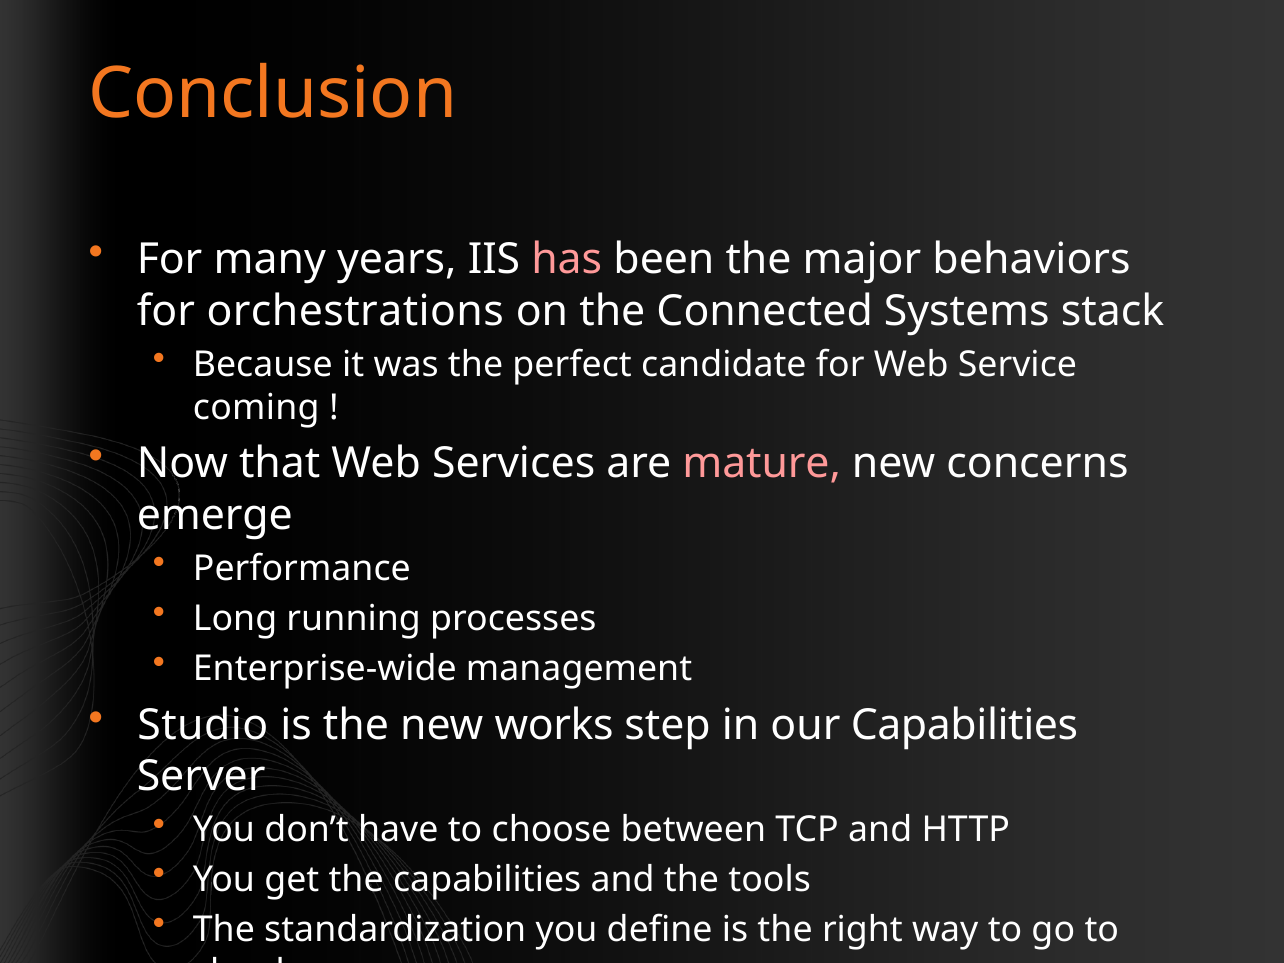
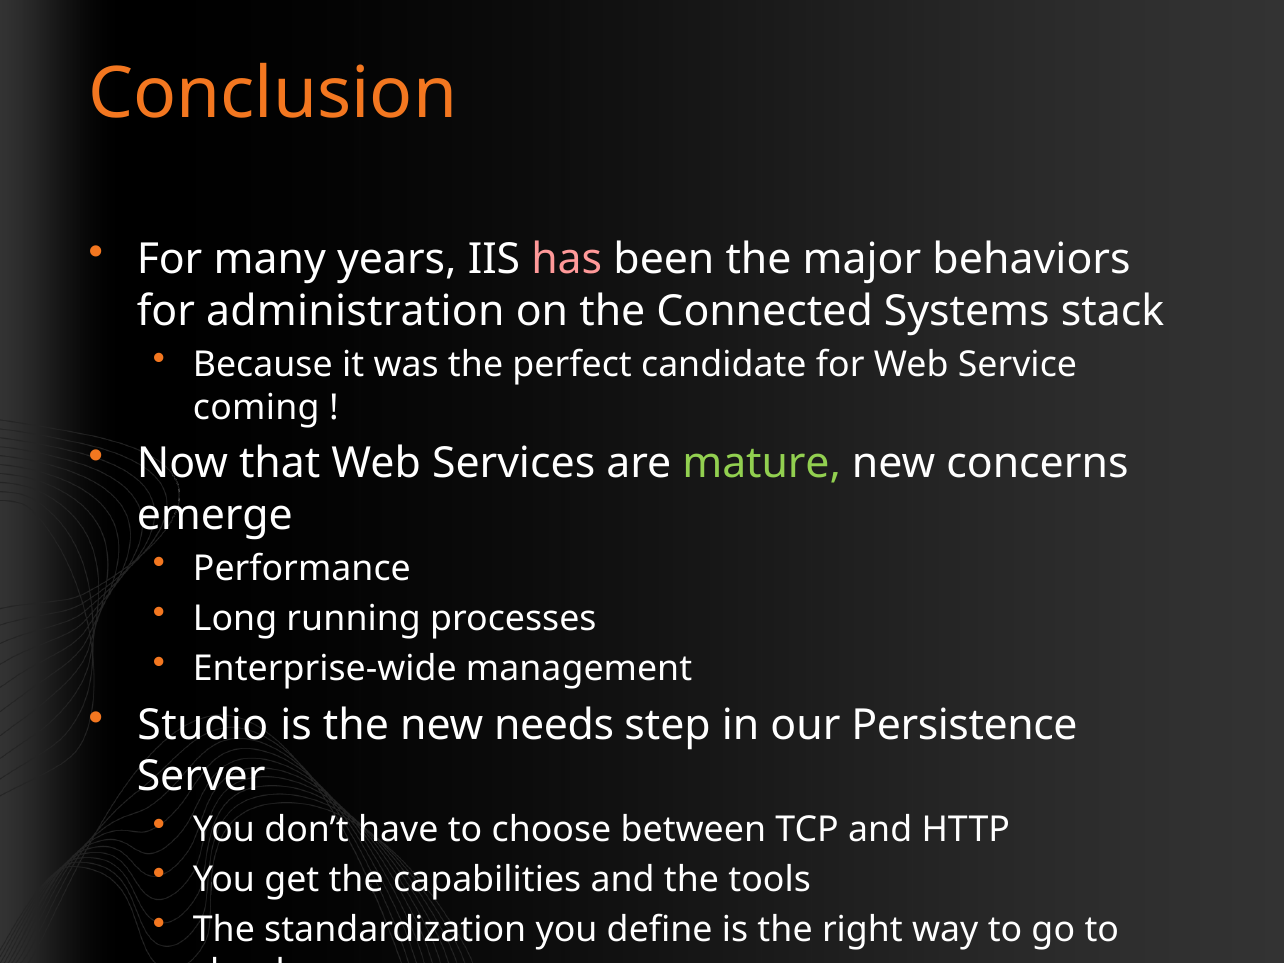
orchestrations: orchestrations -> administration
mature colour: pink -> light green
works: works -> needs
our Capabilities: Capabilities -> Persistence
